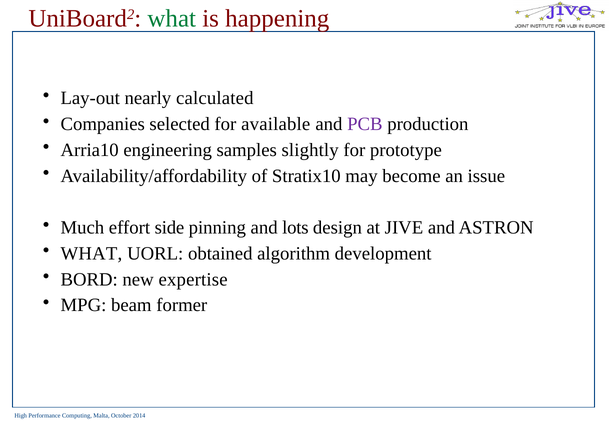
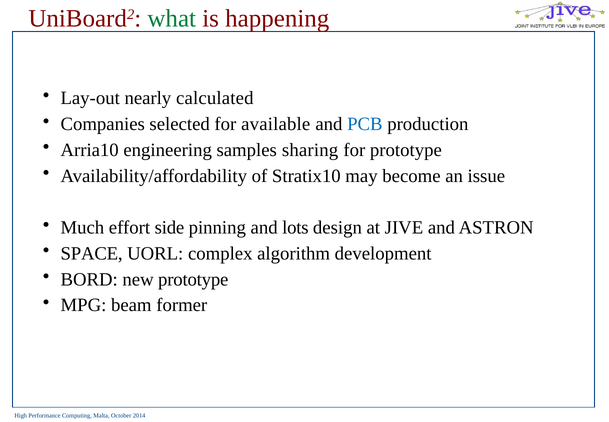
PCB colour: purple -> blue
slightly: slightly -> sharing
WHAT at (91, 253): WHAT -> SPACE
obtained: obtained -> complex
new expertise: expertise -> prototype
